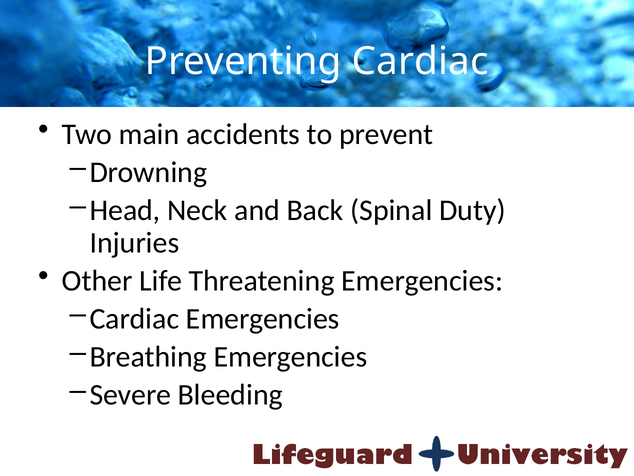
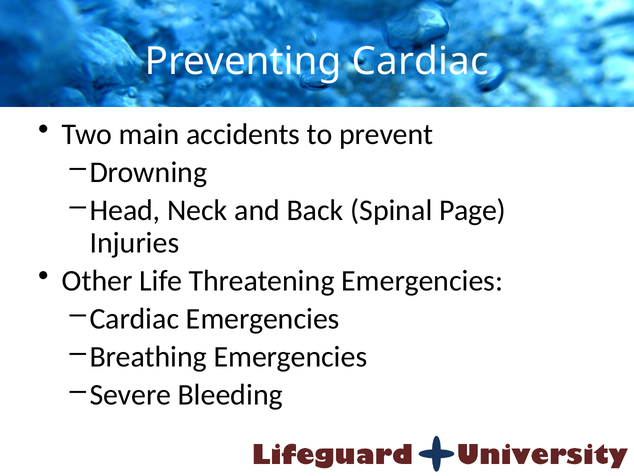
Duty: Duty -> Page
